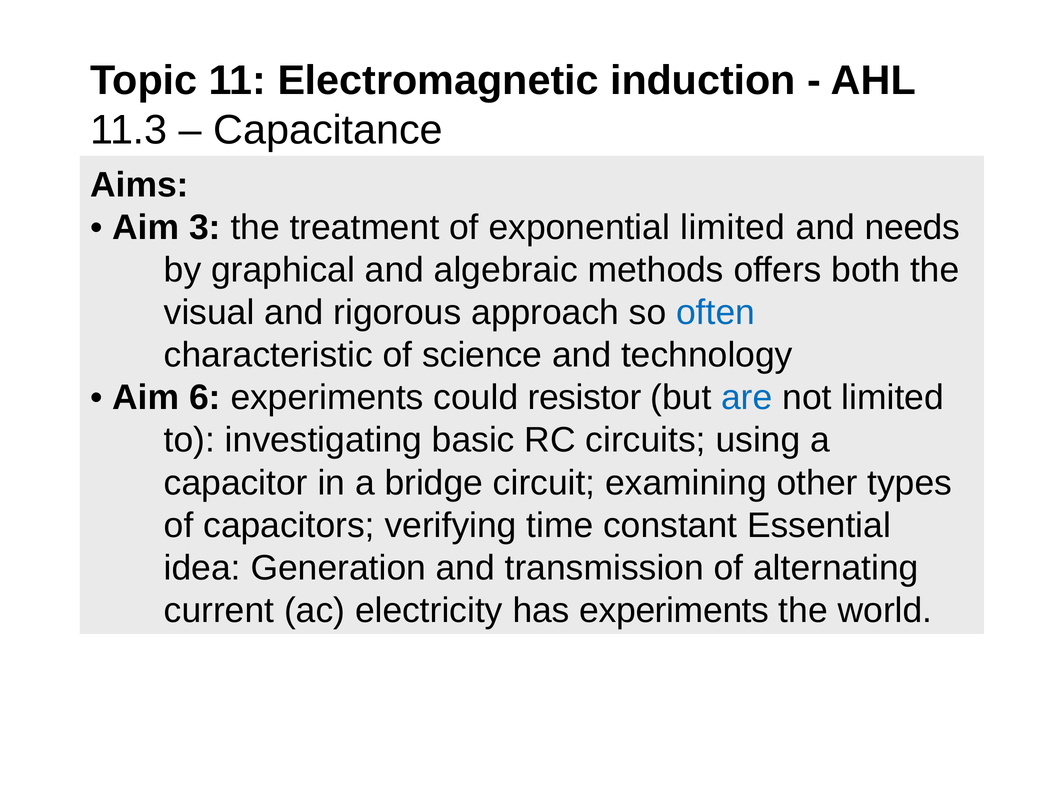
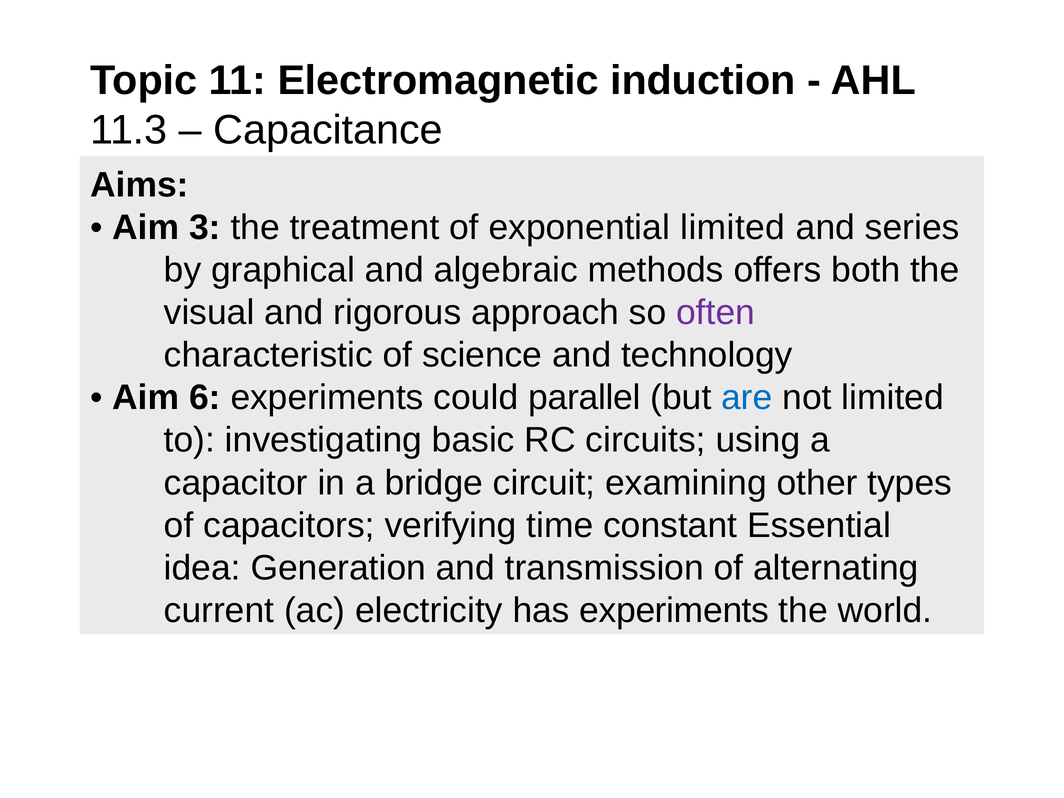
needs: needs -> series
often colour: blue -> purple
resistor: resistor -> parallel
